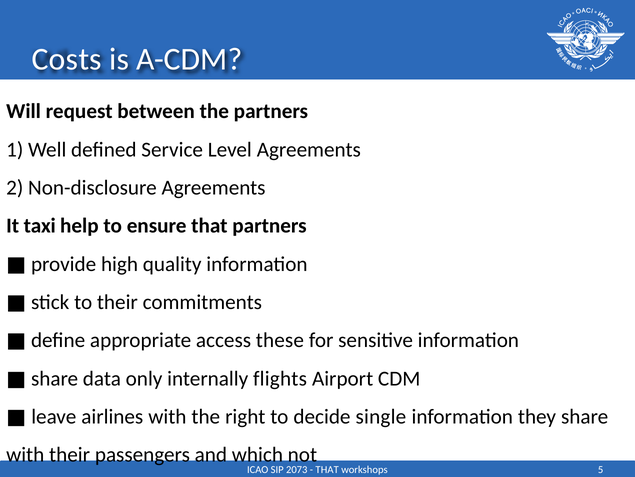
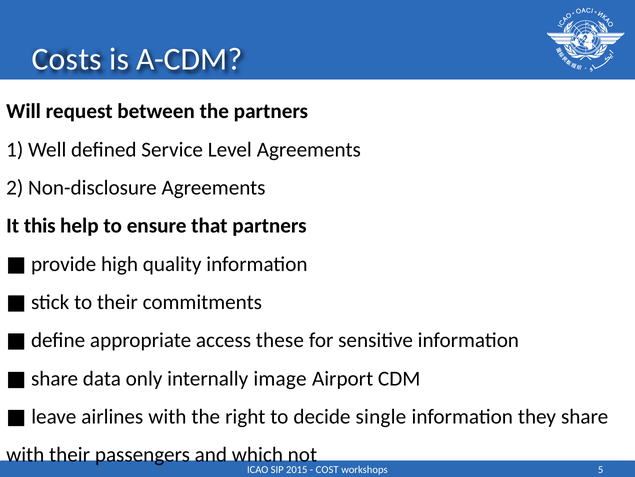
taxi: taxi -> this
flights: flights -> image
2073: 2073 -> 2015
THAT at (327, 469): THAT -> COST
